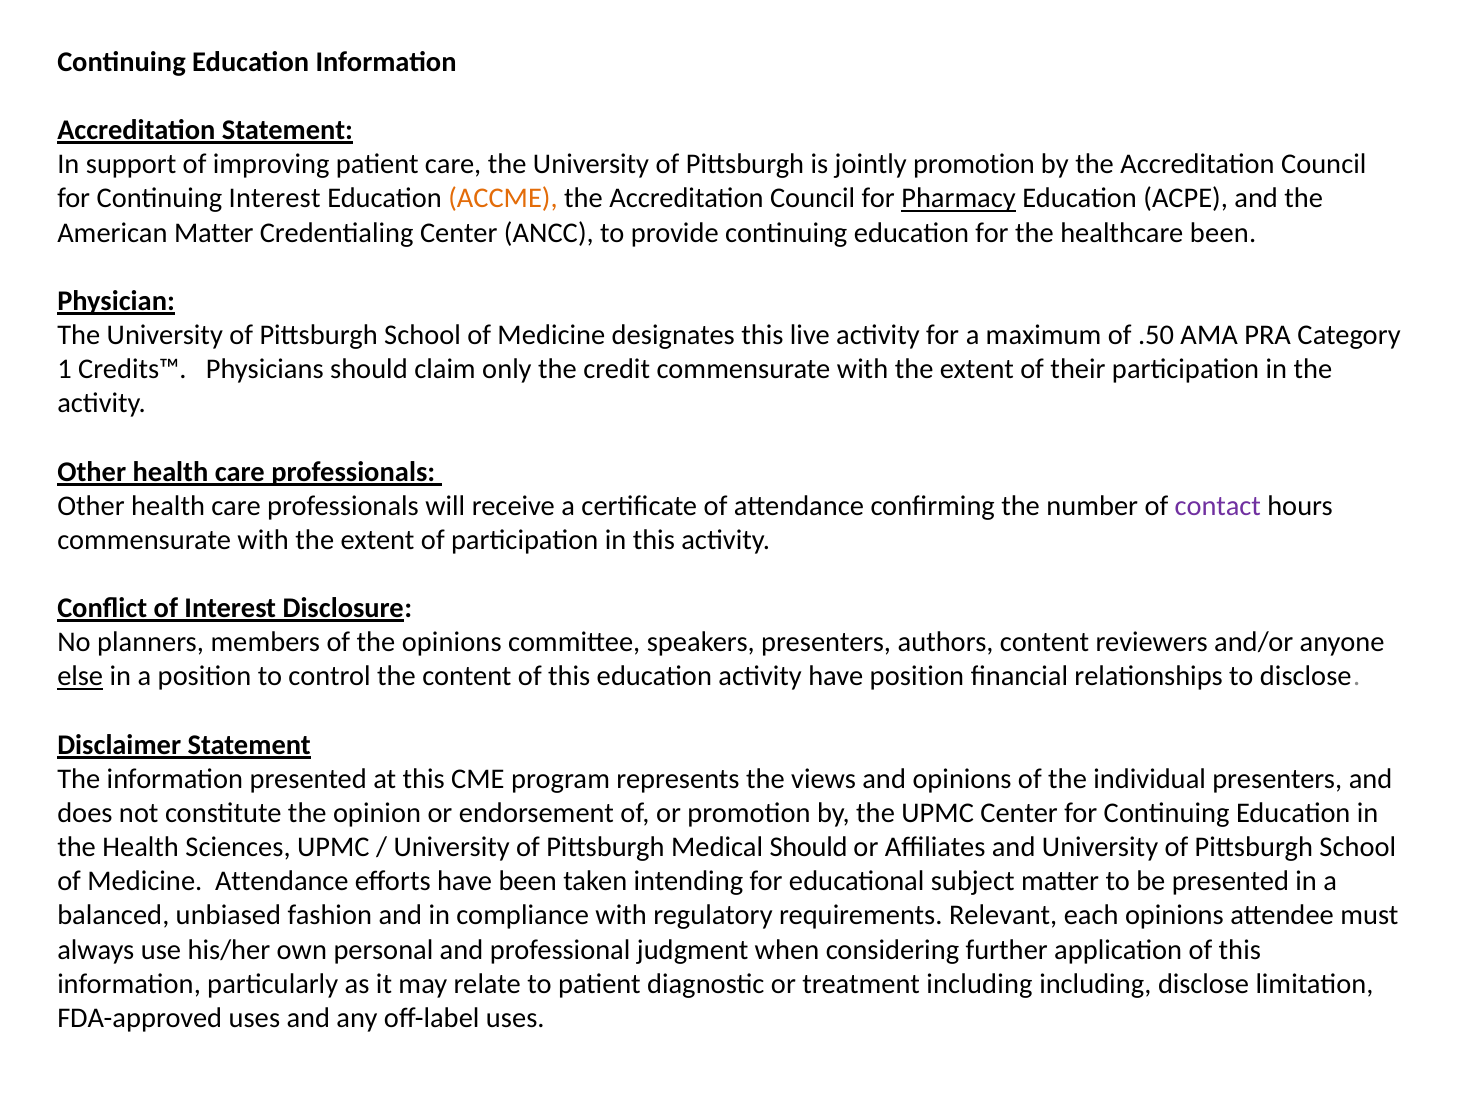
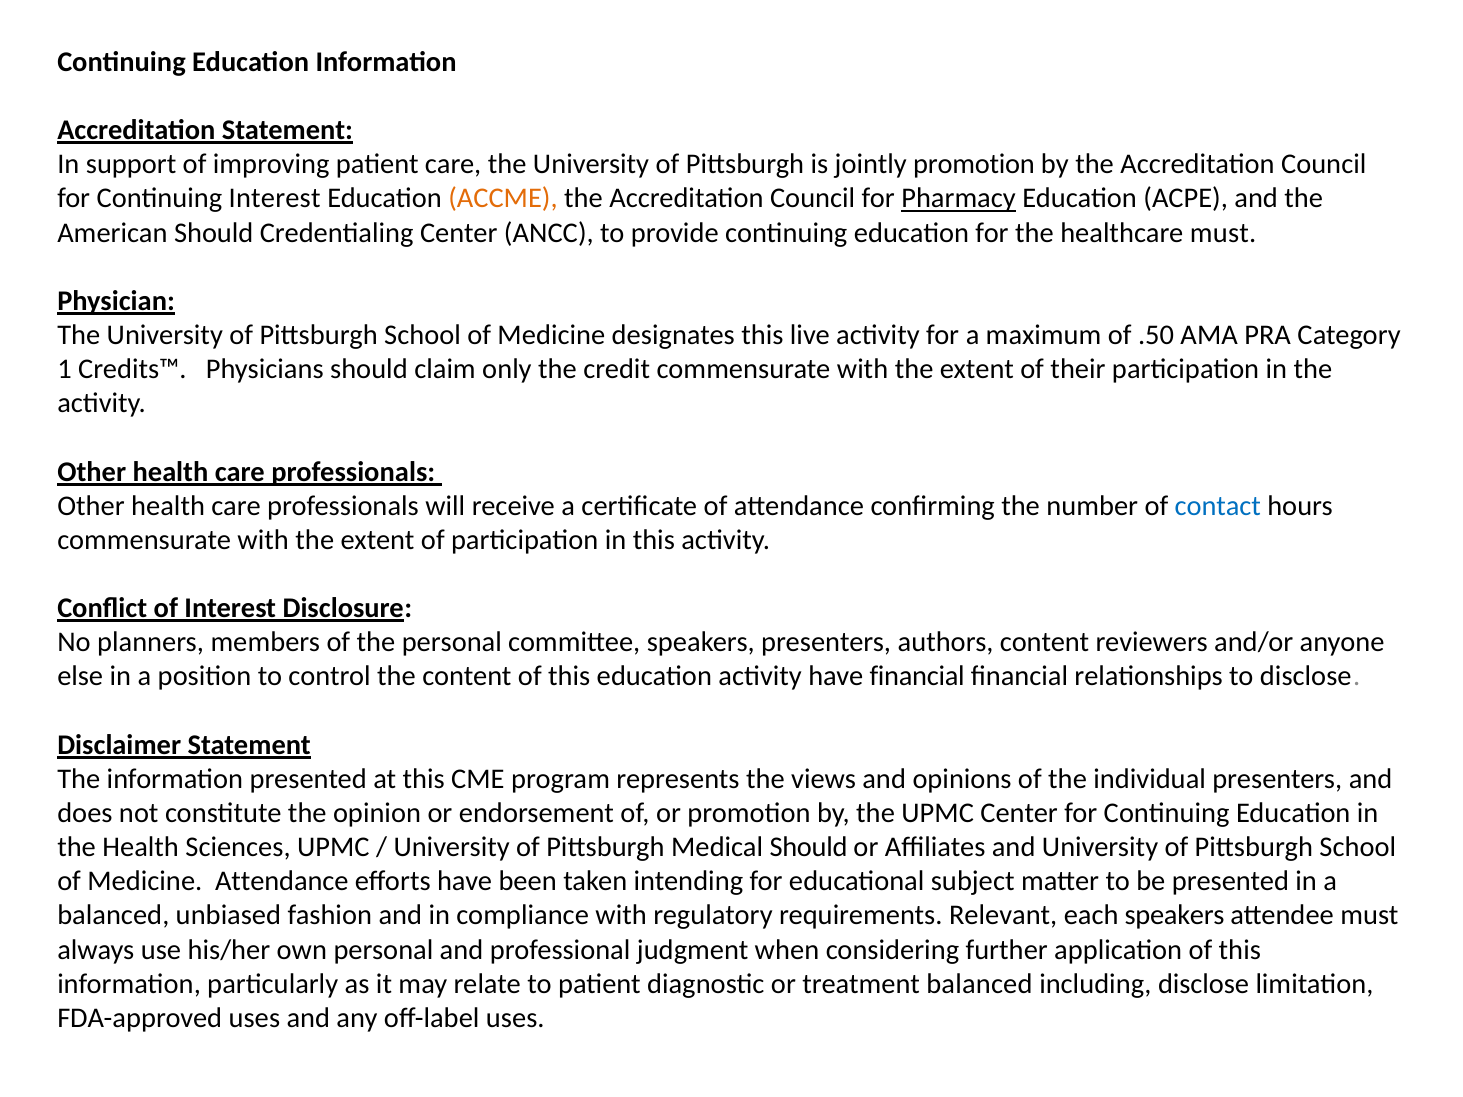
American Matter: Matter -> Should
healthcare been: been -> must
contact colour: purple -> blue
the opinions: opinions -> personal
else underline: present -> none
have position: position -> financial
each opinions: opinions -> speakers
treatment including: including -> balanced
